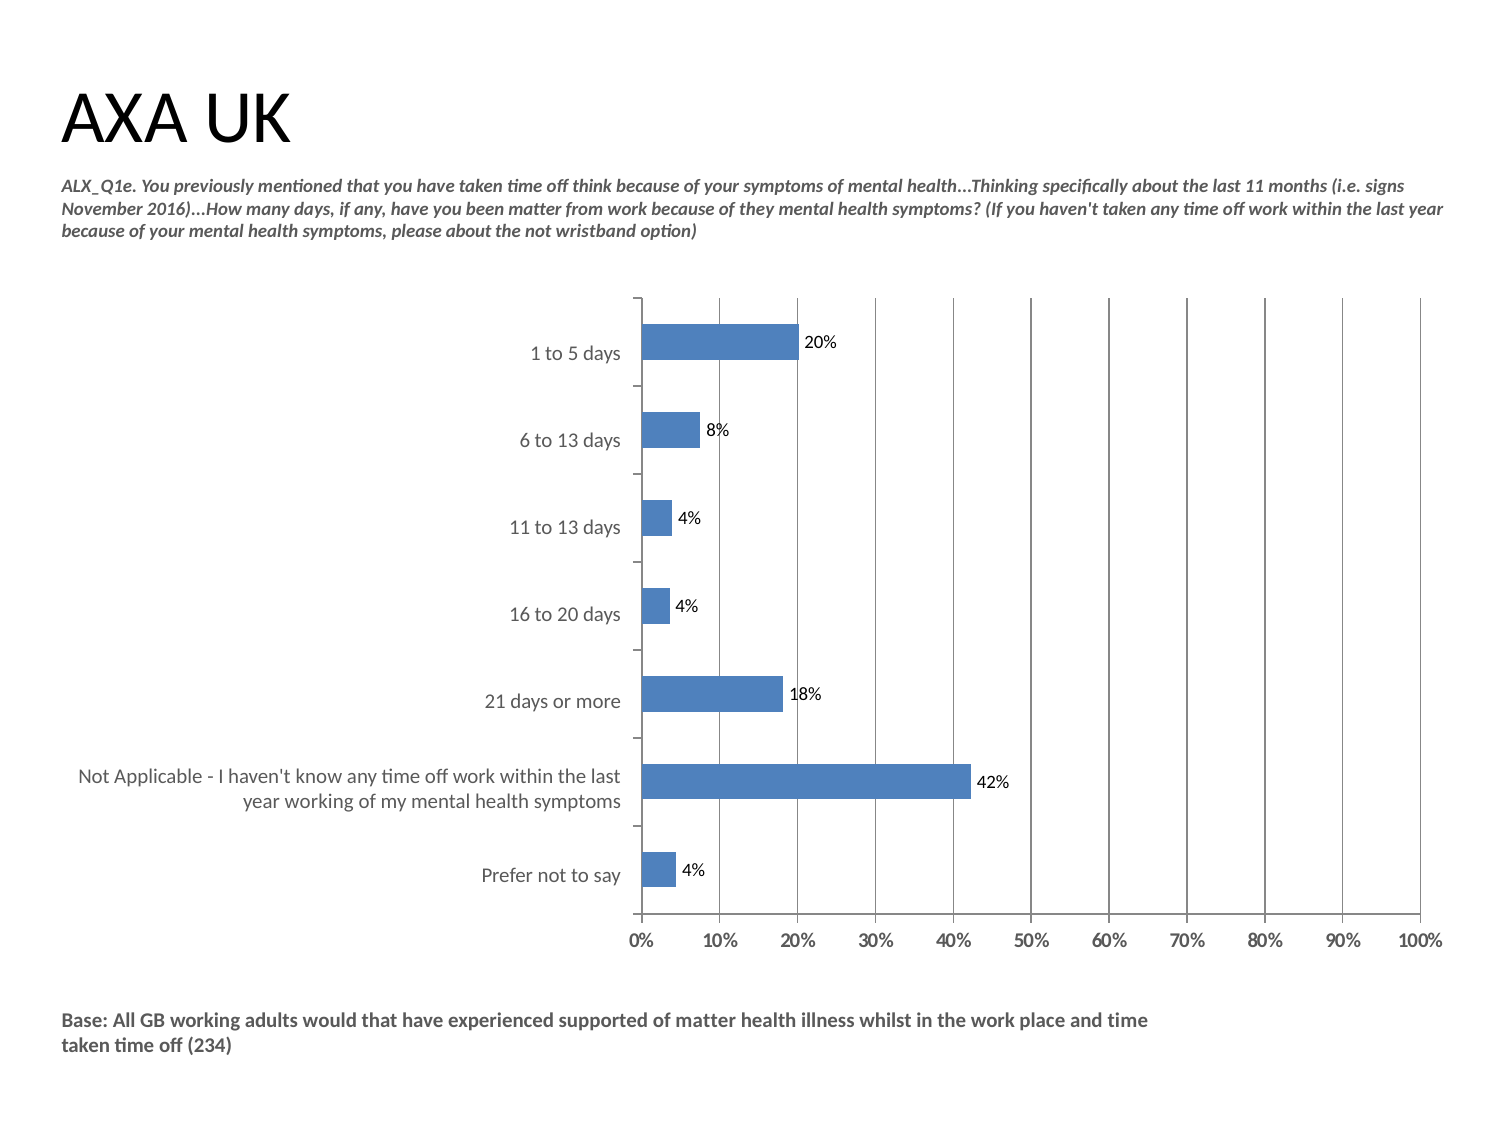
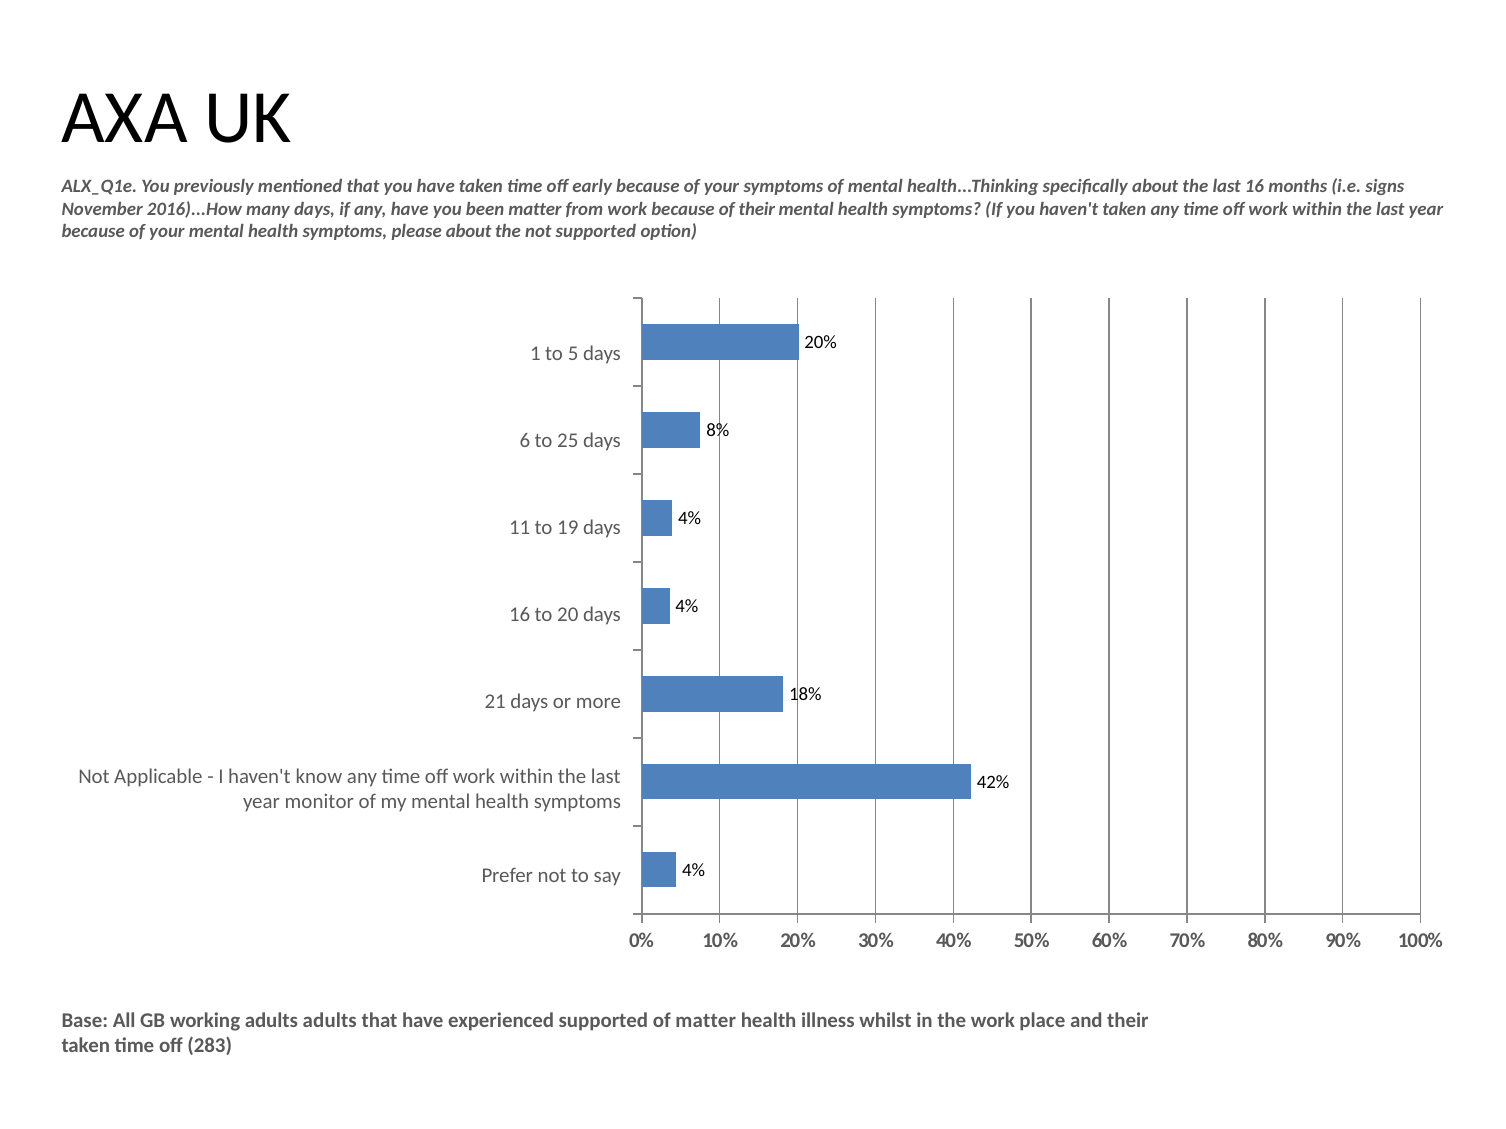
think: think -> early
last 11: 11 -> 16
of they: they -> their
not wristband: wristband -> supported
6 to 13: 13 -> 25
11 to 13: 13 -> 19
year working: working -> monitor
adults would: would -> adults
and time: time -> their
234: 234 -> 283
